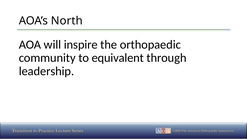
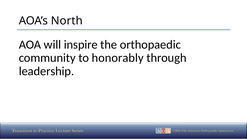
equivalent: equivalent -> honorably
